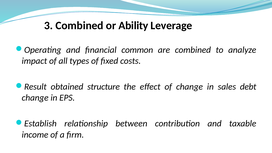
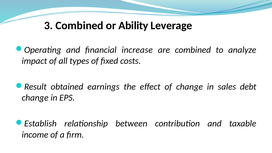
common: common -> increase
structure: structure -> earnings
